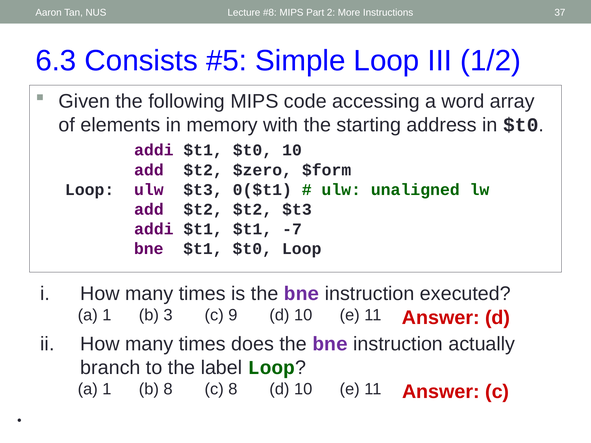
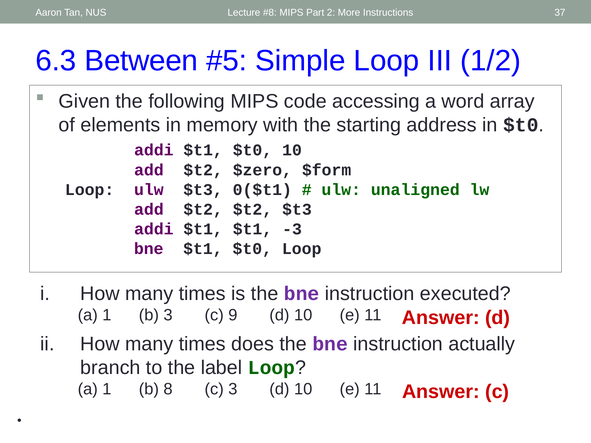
Consists: Consists -> Between
-7: -7 -> -3
c 8: 8 -> 3
